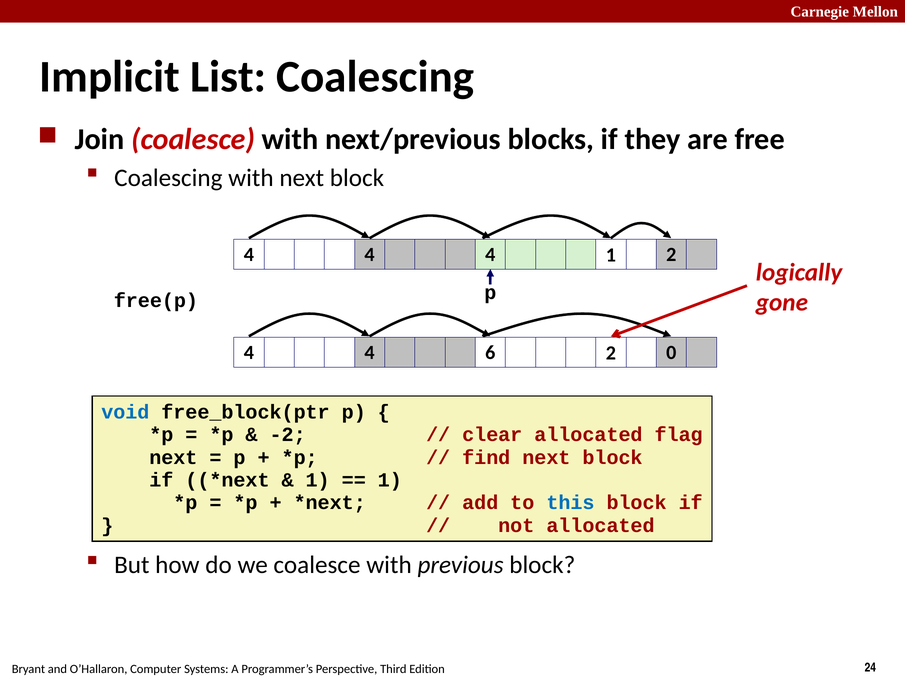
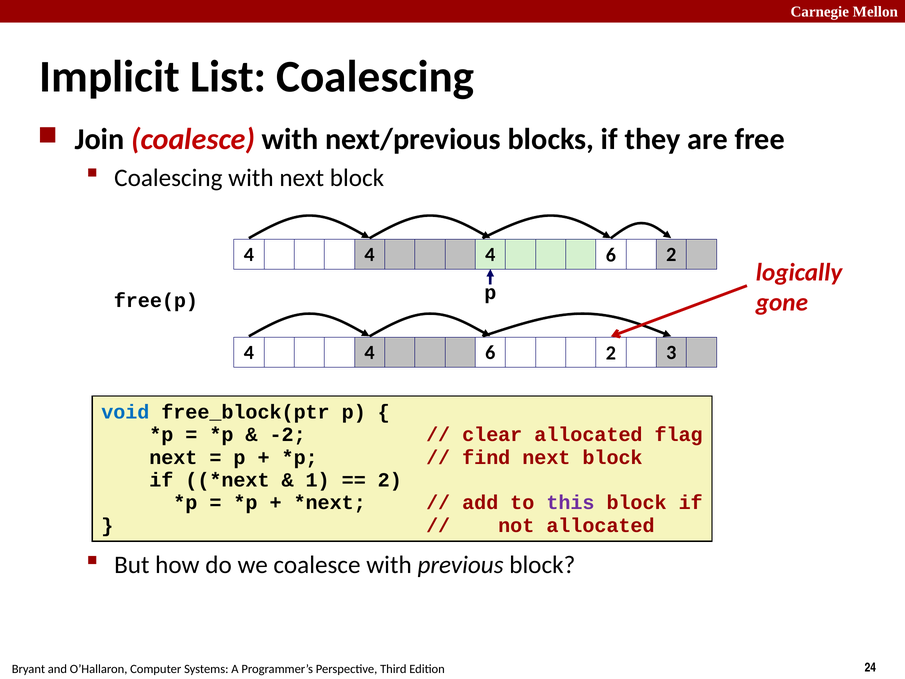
1 at (611, 255): 1 -> 6
0: 0 -> 3
1 at (390, 480): 1 -> 2
this colour: blue -> purple
